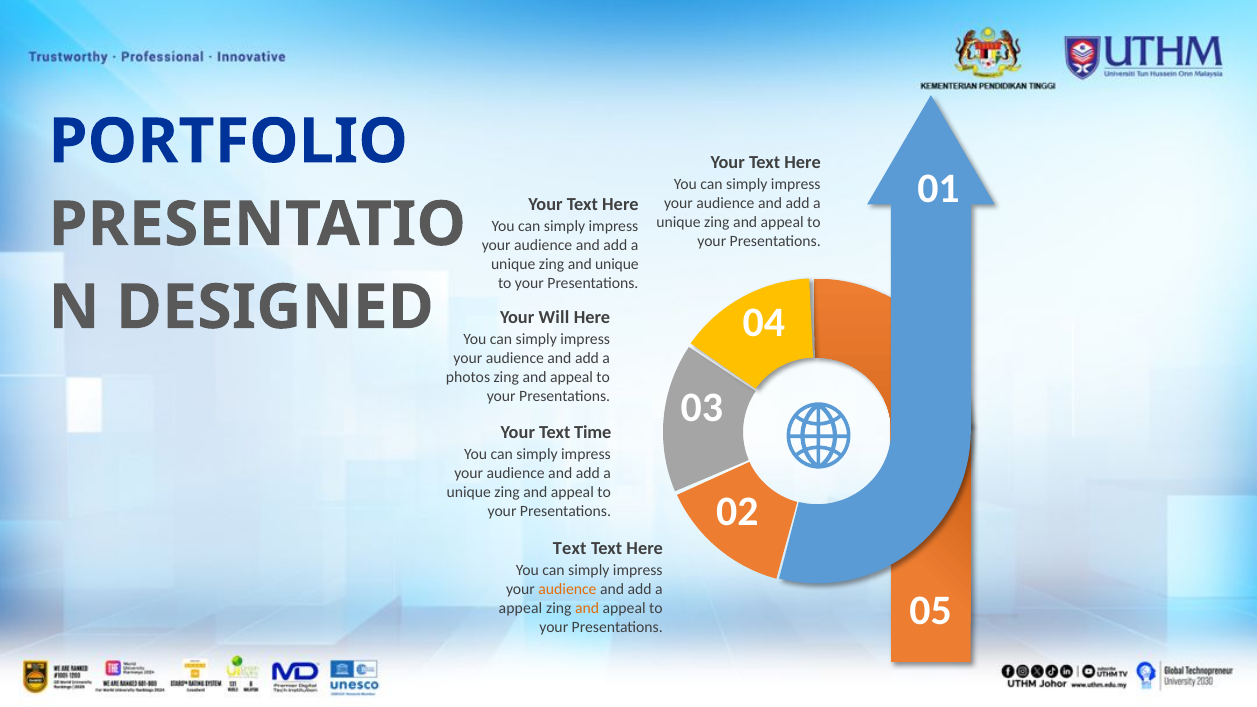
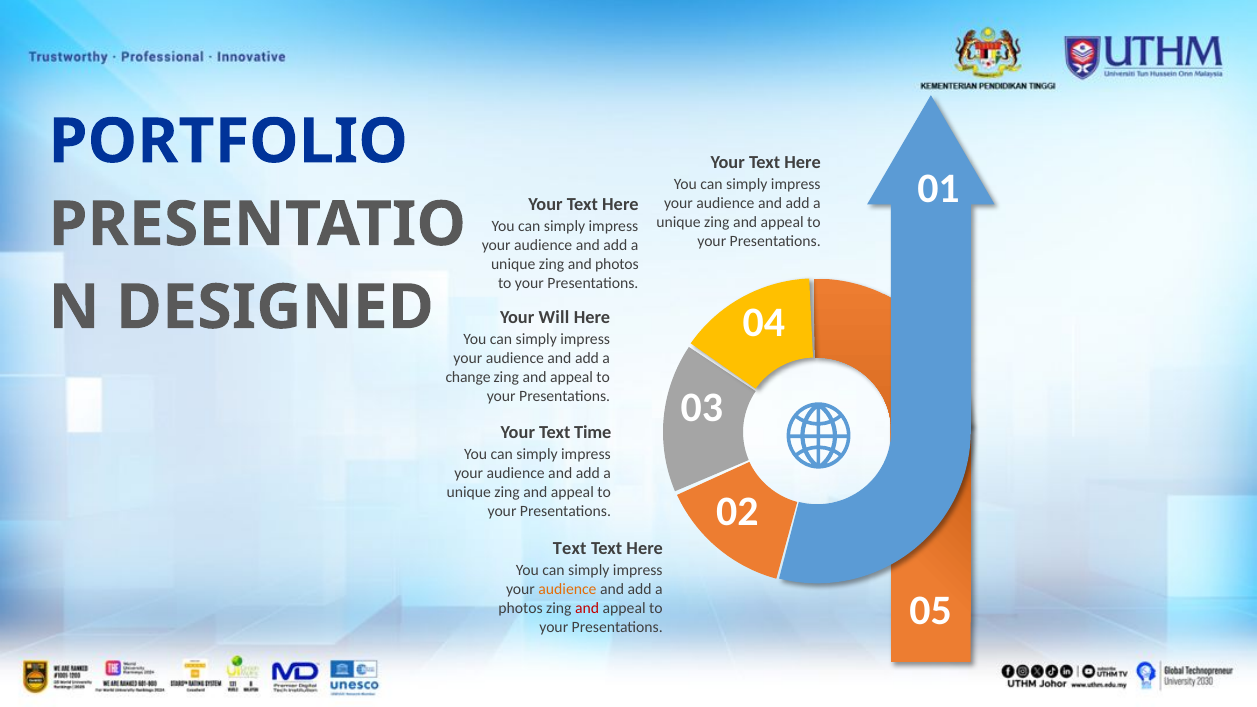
and unique: unique -> photos
photos: photos -> change
appeal at (520, 608): appeal -> photos
and at (587, 608) colour: orange -> red
